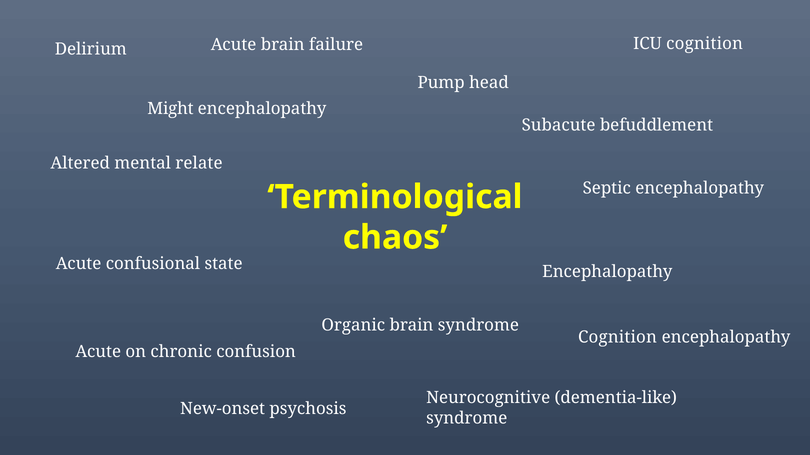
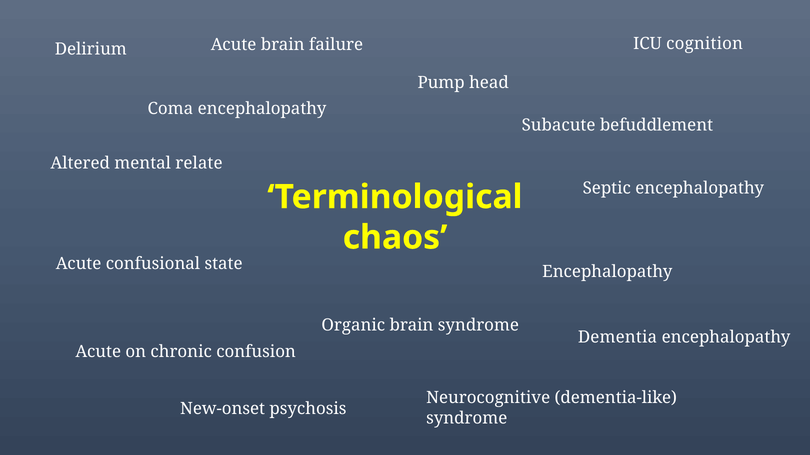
Might: Might -> Coma
Cognition at (617, 338): Cognition -> Dementia
